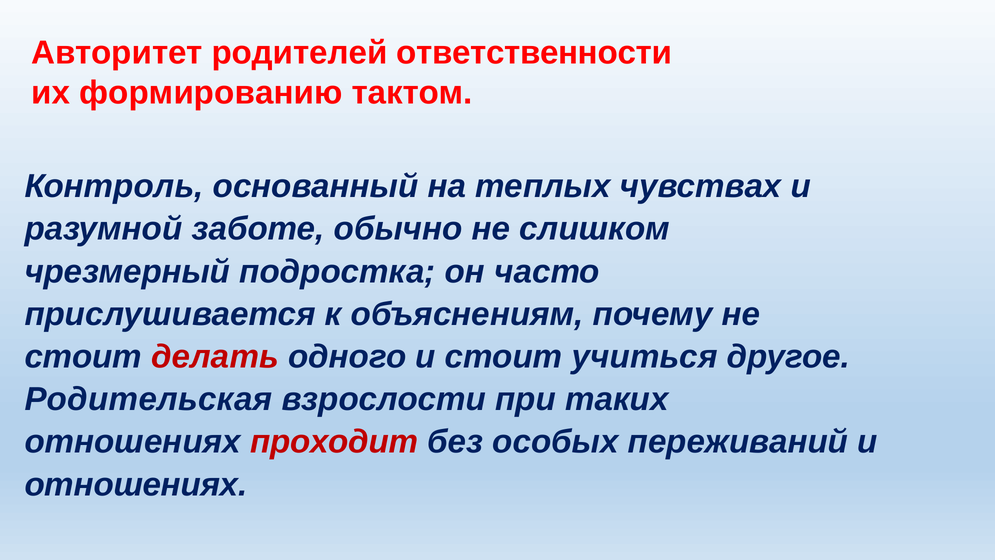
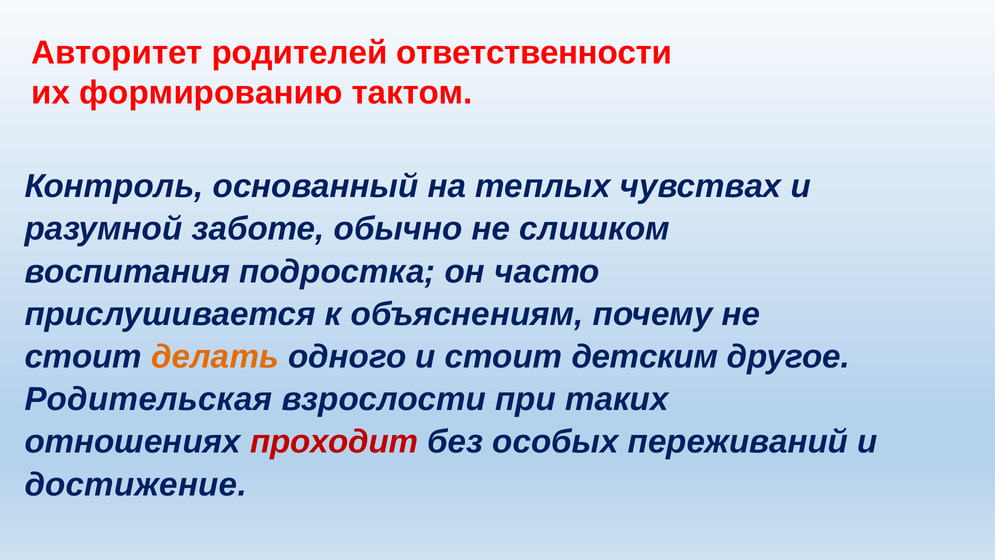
чрезмерный: чрезмерный -> воспитания
делать colour: red -> orange
учиться: учиться -> детским
отношениях at (136, 484): отношениях -> достижение
